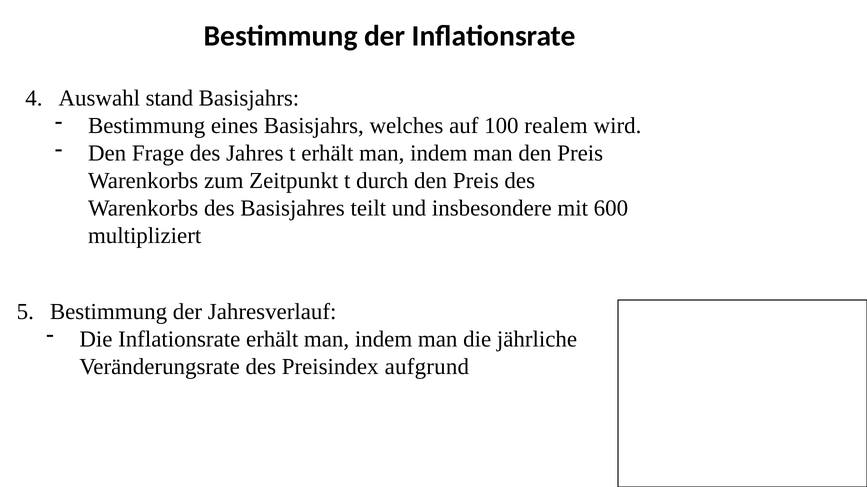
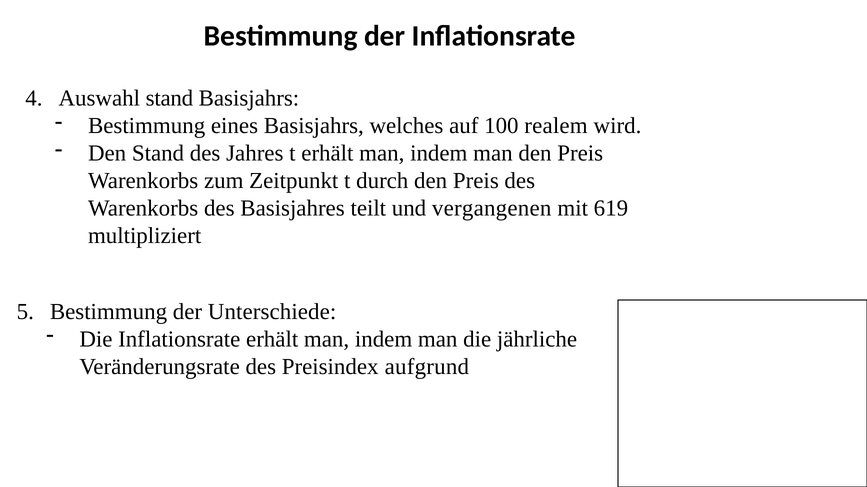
Den Frage: Frage -> Stand
insbesondere: insbesondere -> vergangenen
600: 600 -> 619
Jahresverlauf: Jahresverlauf -> Unterschiede
